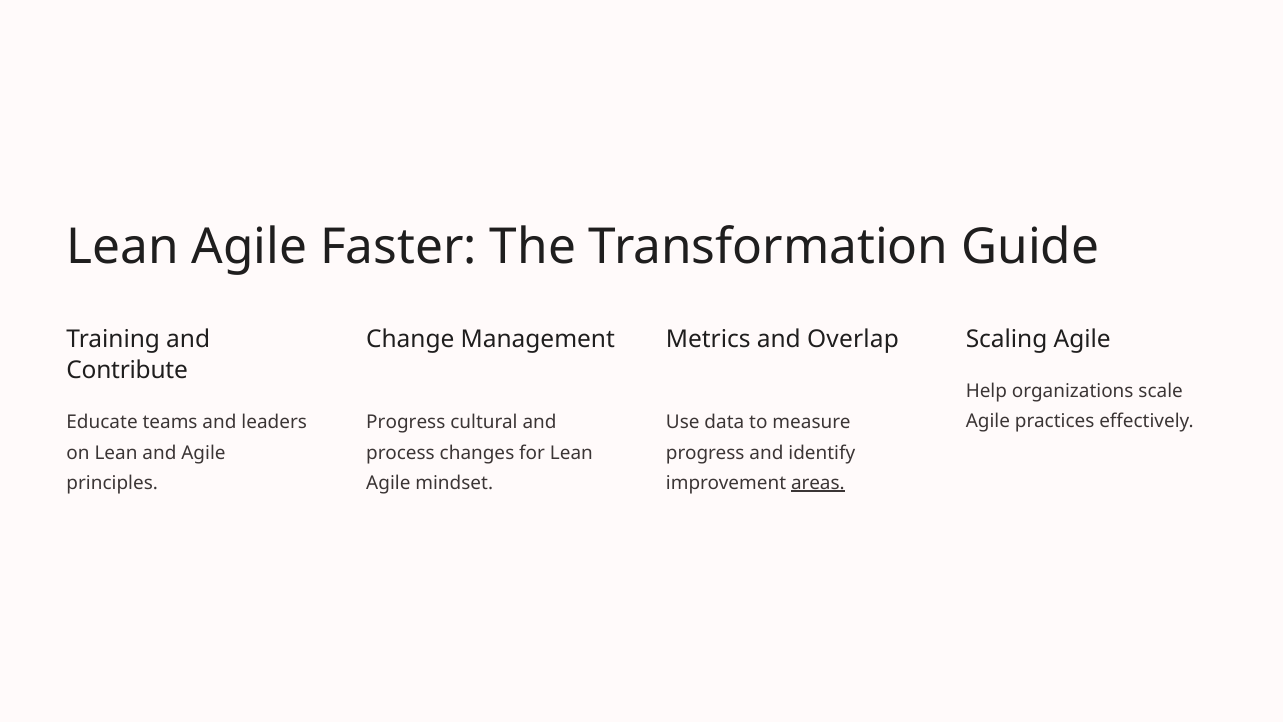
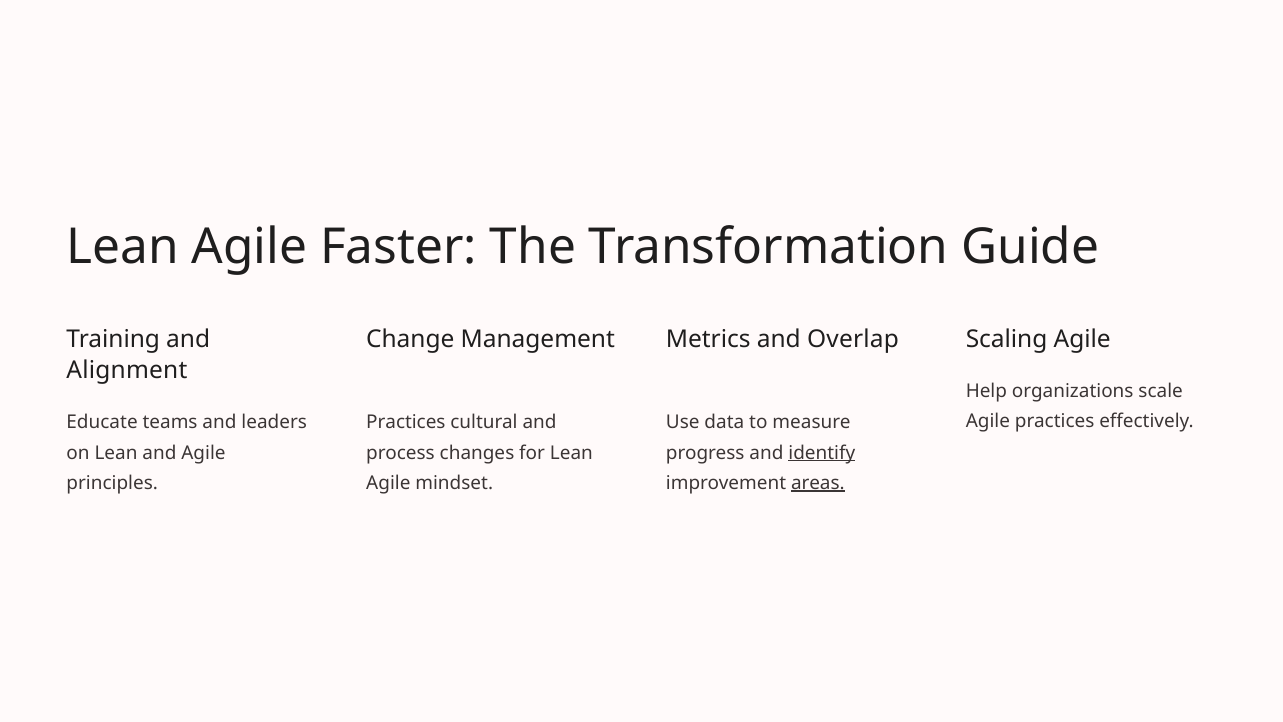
Contribute: Contribute -> Alignment
Progress at (406, 422): Progress -> Practices
identify underline: none -> present
